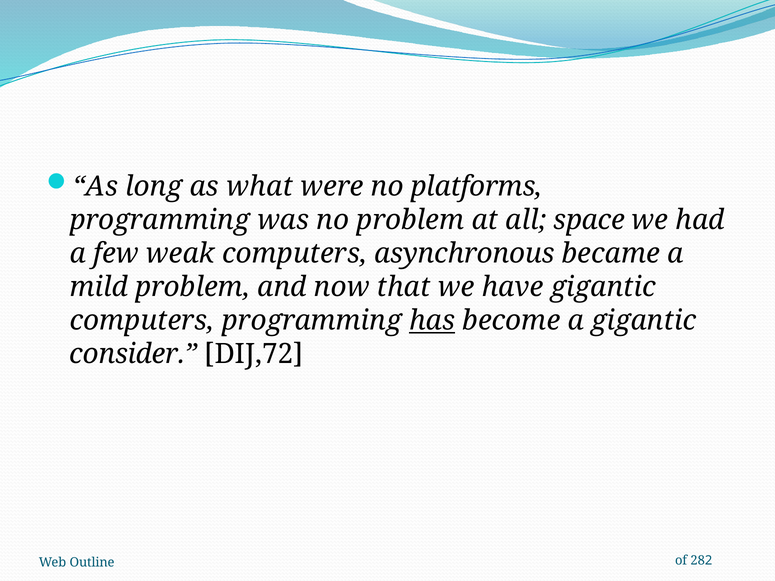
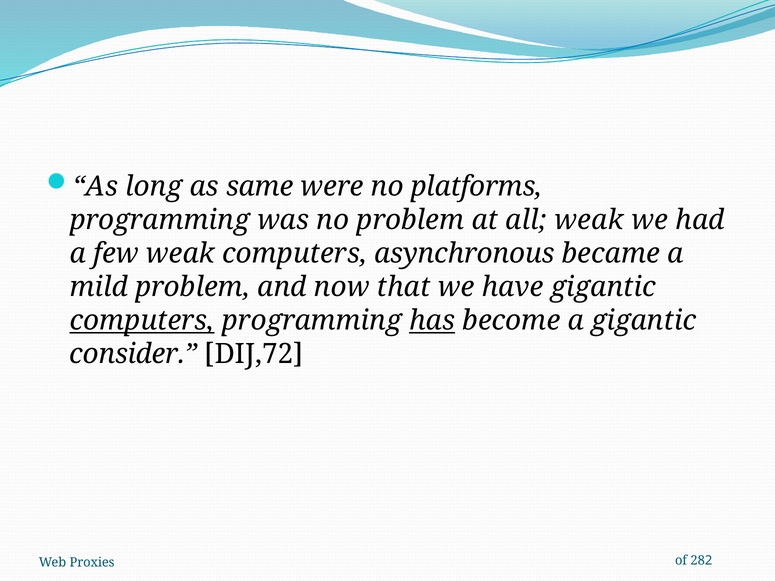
what: what -> same
all space: space -> weak
computers at (142, 321) underline: none -> present
Outline: Outline -> Proxies
